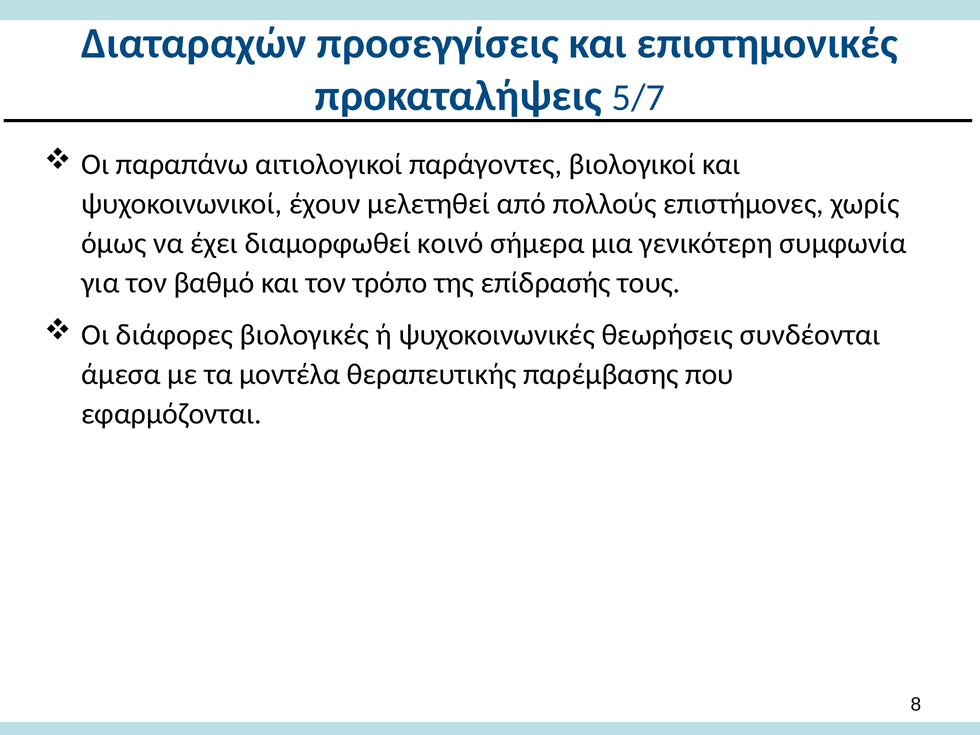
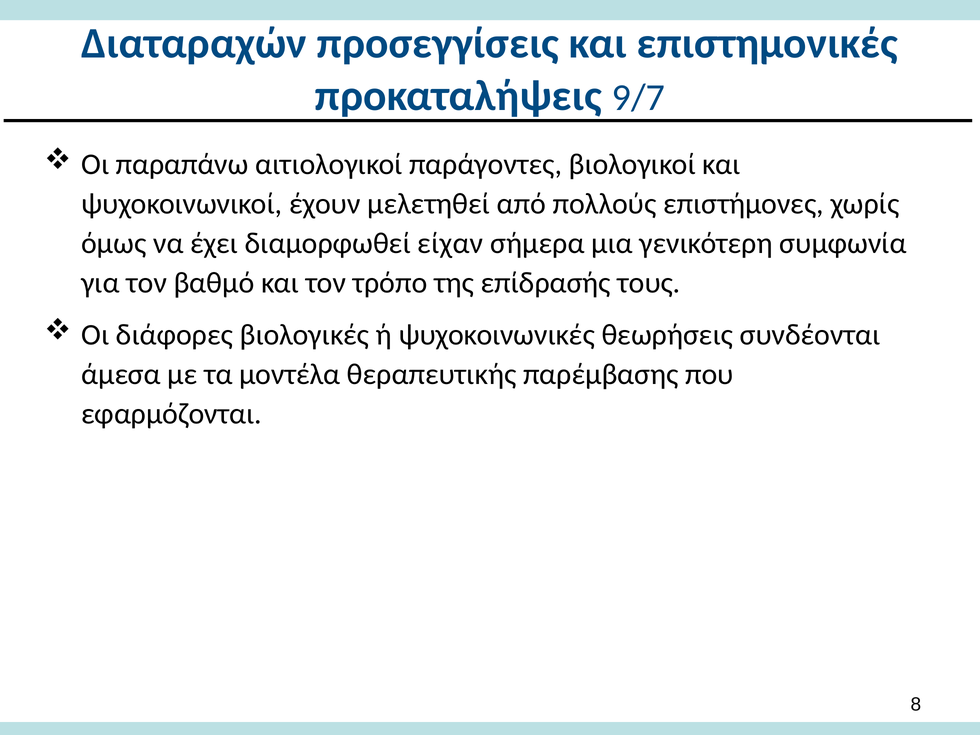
5/7: 5/7 -> 9/7
κοινό: κοινό -> είχαν
